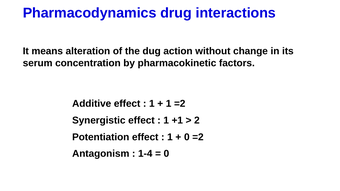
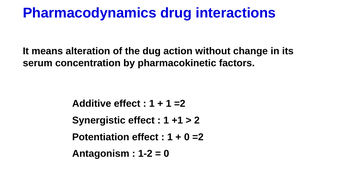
1-4: 1-4 -> 1-2
